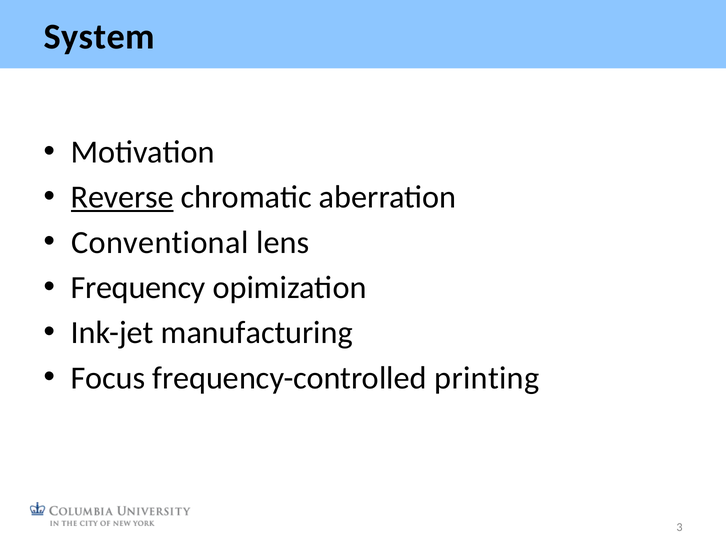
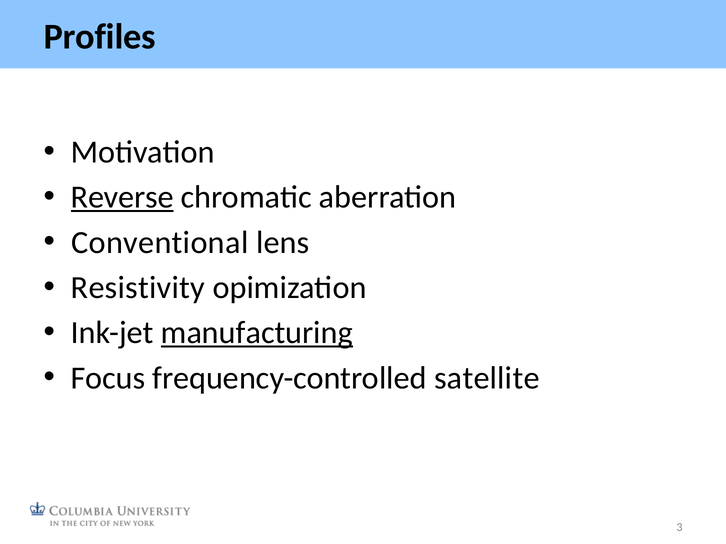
System: System -> Profiles
Frequency: Frequency -> Resistivity
manufacturing underline: none -> present
printing: printing -> satellite
